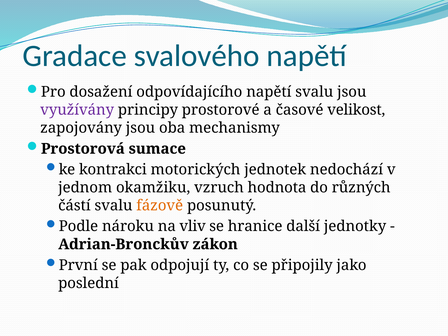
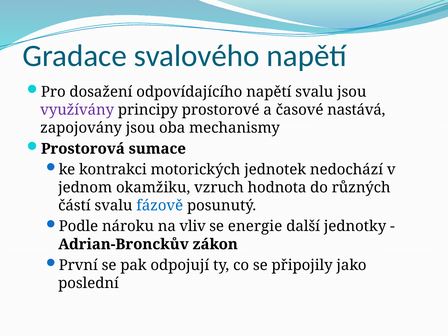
velikost: velikost -> nastává
fázově colour: orange -> blue
hranice: hranice -> energie
